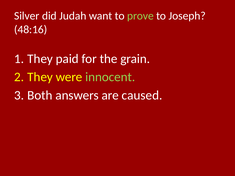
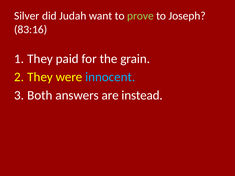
48:16: 48:16 -> 83:16
innocent colour: light green -> light blue
caused: caused -> instead
